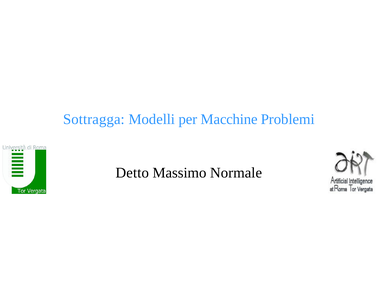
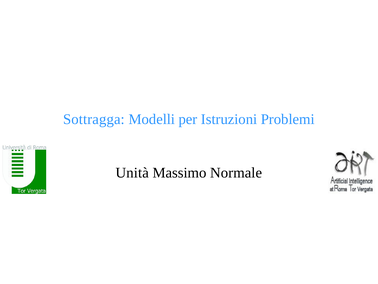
Macchine: Macchine -> Istruzioni
Detto: Detto -> Unità
